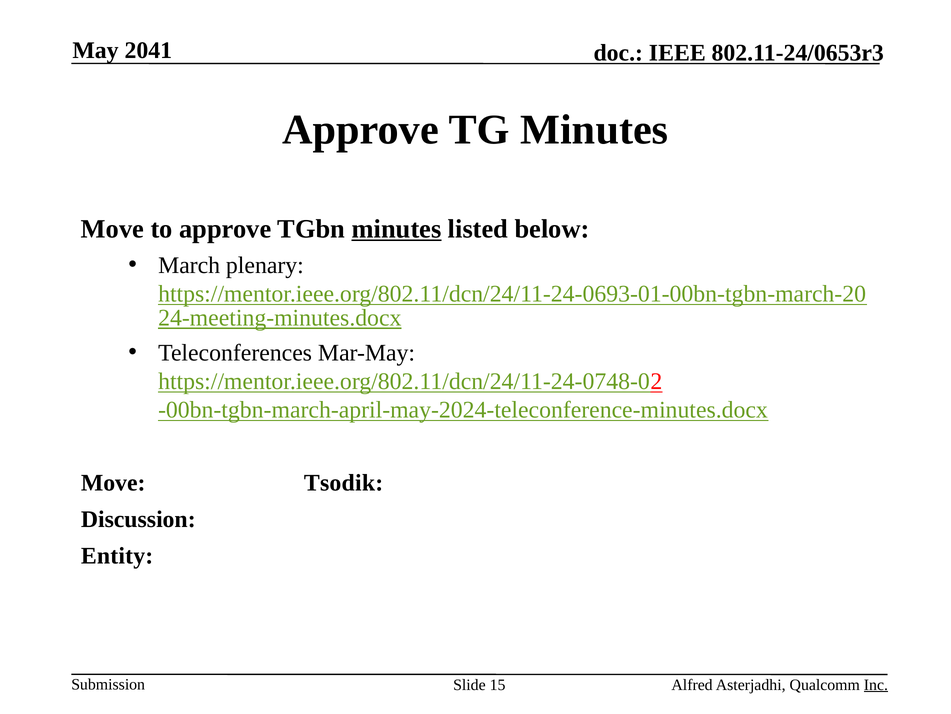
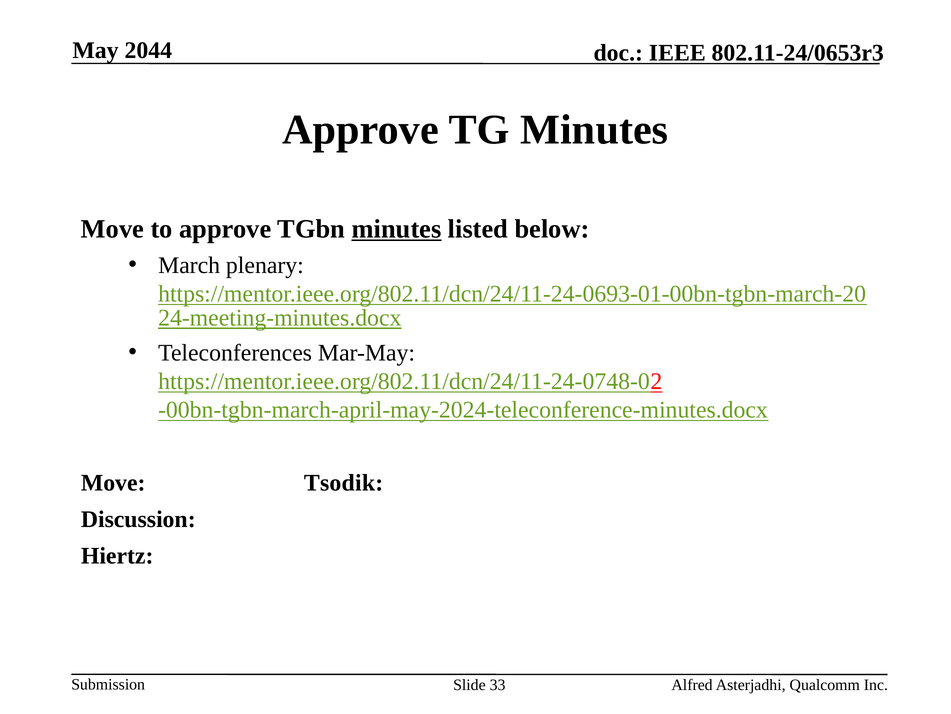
2041: 2041 -> 2044
Entity: Entity -> Hiertz
15: 15 -> 33
Inc underline: present -> none
